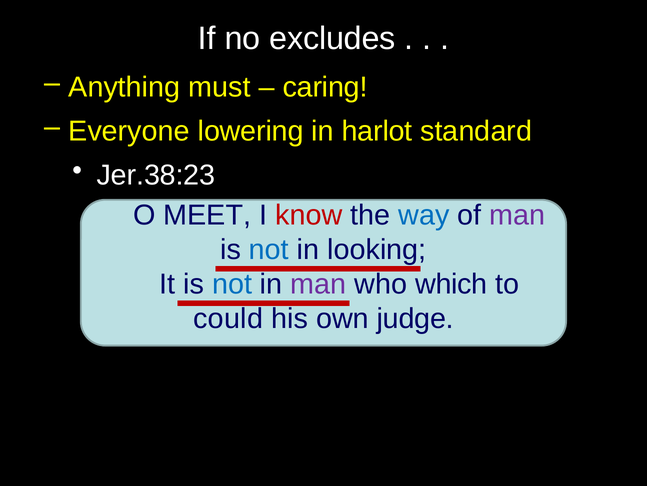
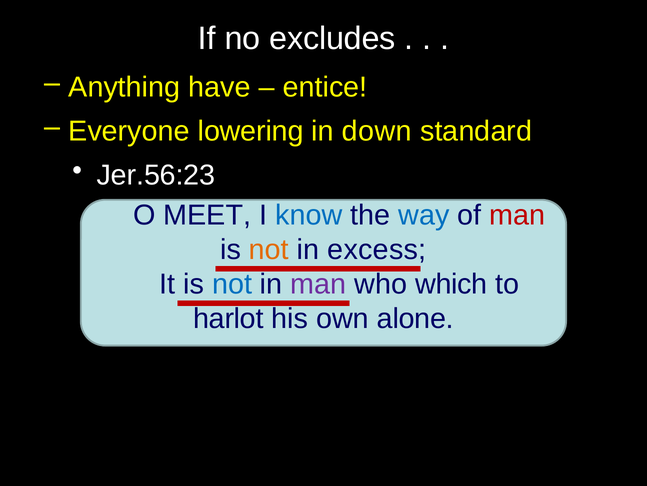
must: must -> have
caring: caring -> entice
harlot: harlot -> down
Jer.38:23: Jer.38:23 -> Jer.56:23
know colour: red -> blue
man at (517, 215) colour: purple -> red
not at (269, 249) colour: blue -> orange
looking: looking -> excess
could: could -> harlot
judge: judge -> alone
